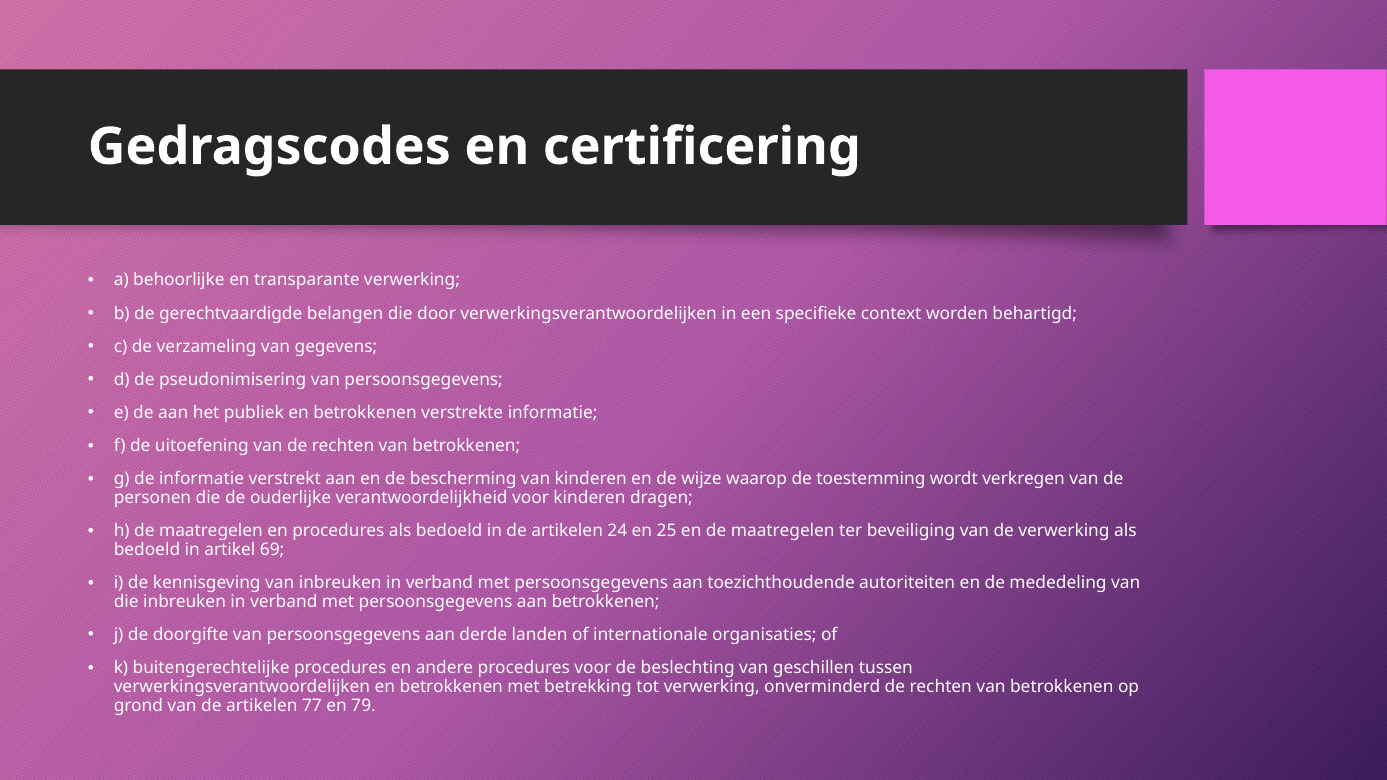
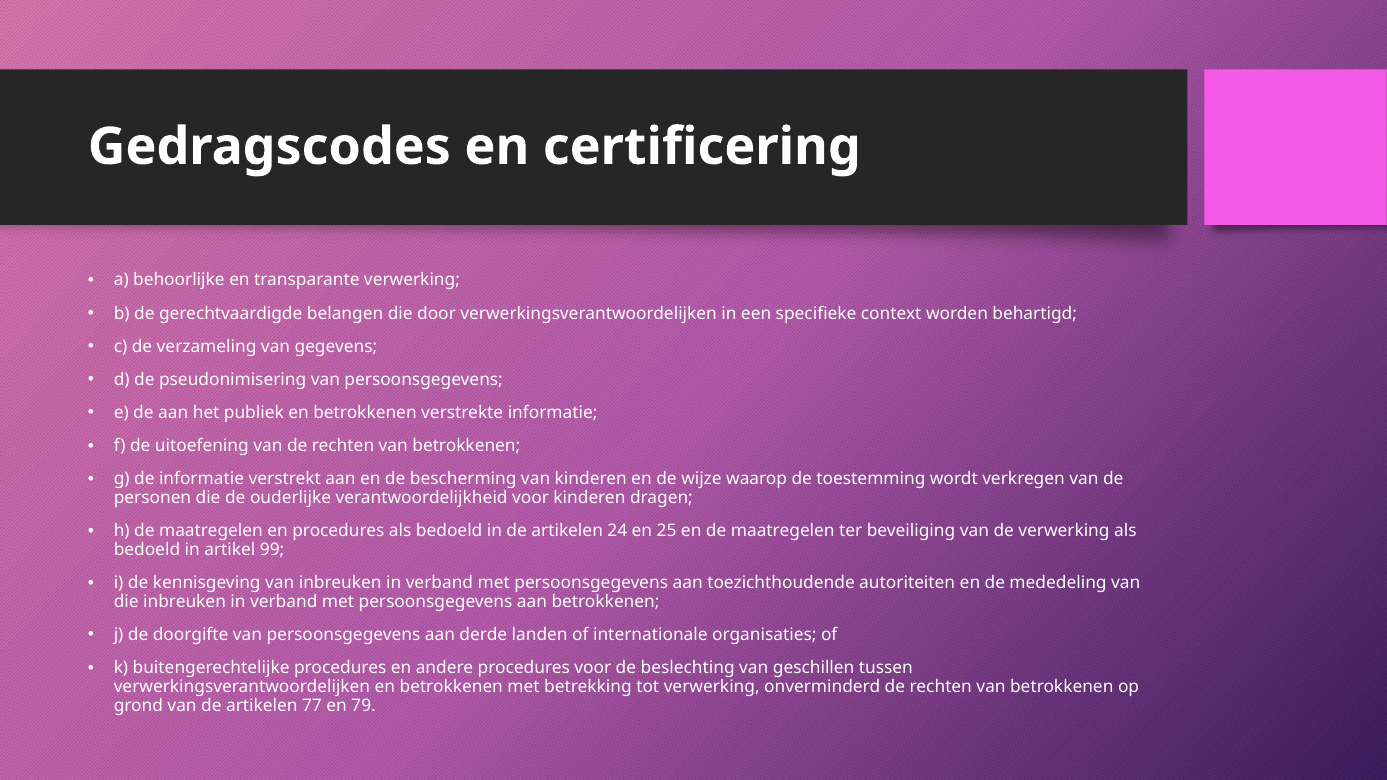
69: 69 -> 99
